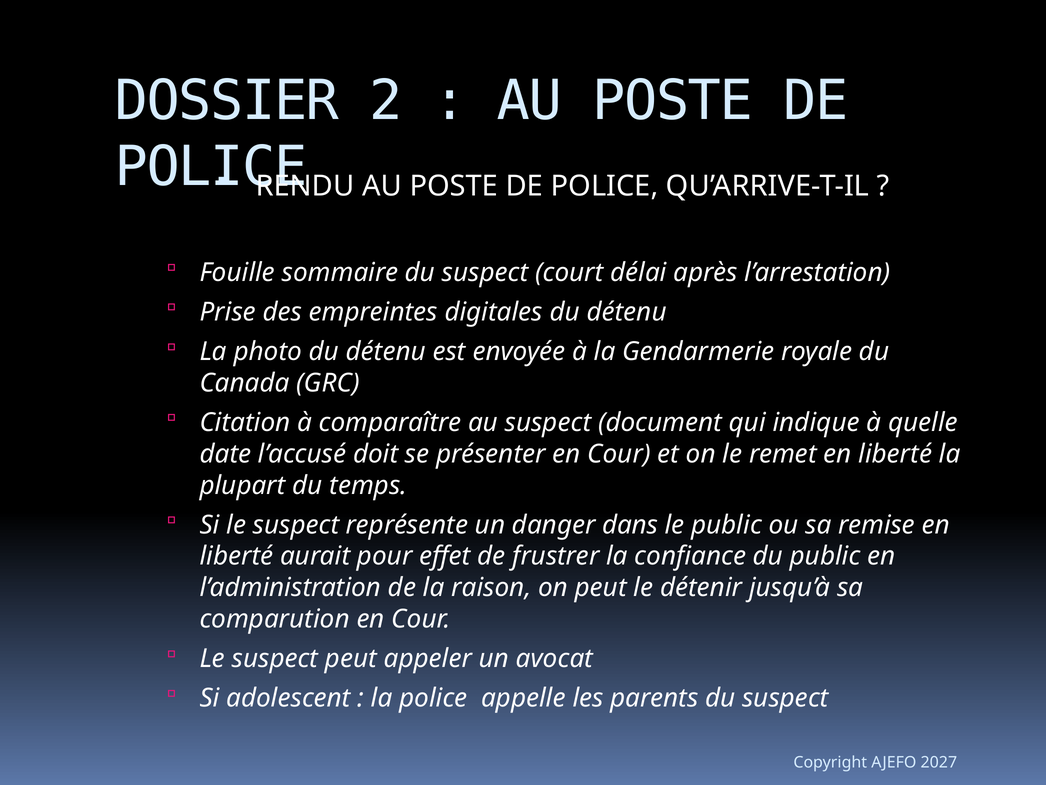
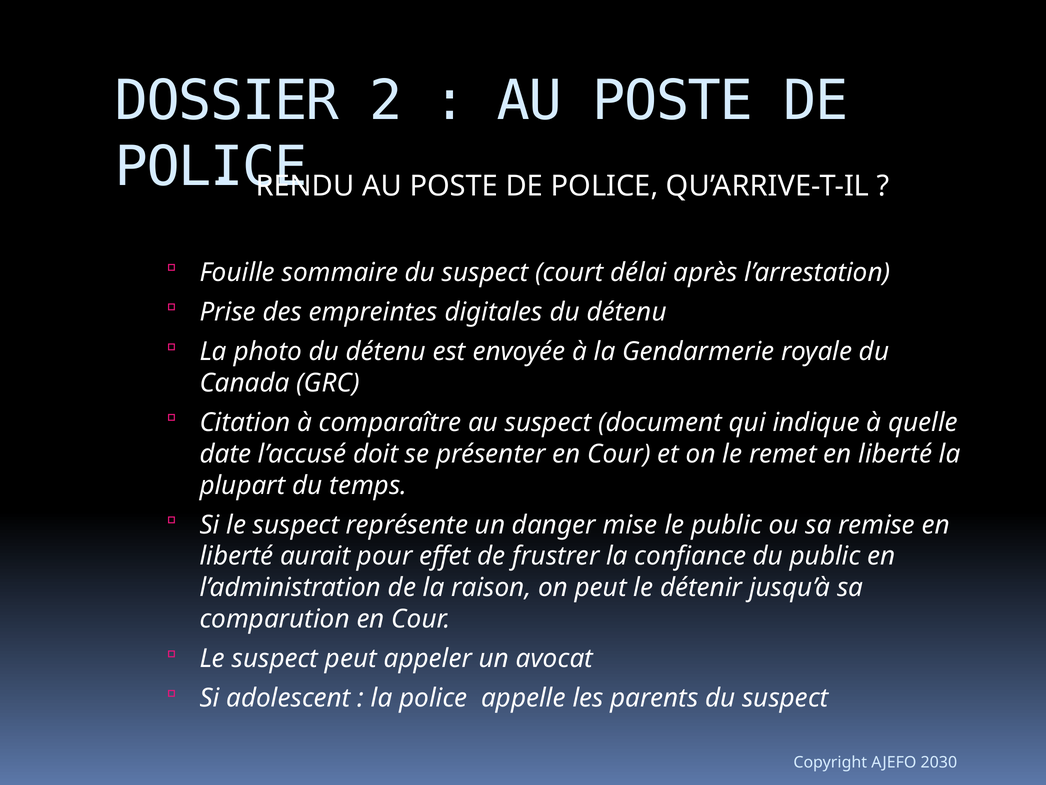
dans: dans -> mise
2027: 2027 -> 2030
